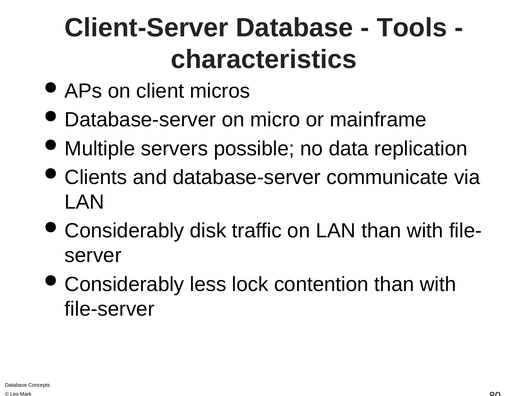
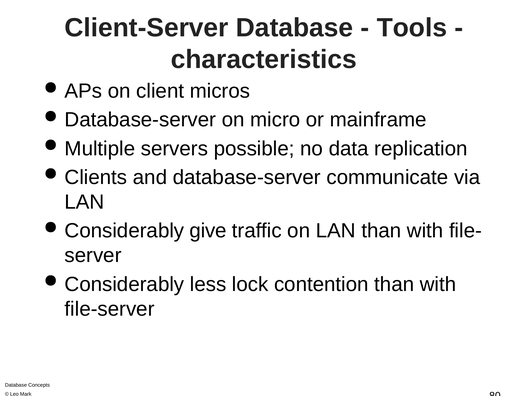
disk: disk -> give
